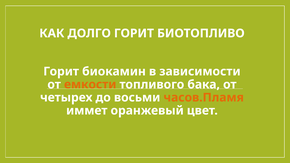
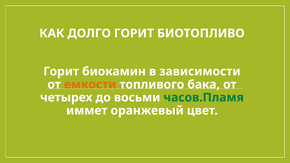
часов.Пламя colour: orange -> green
